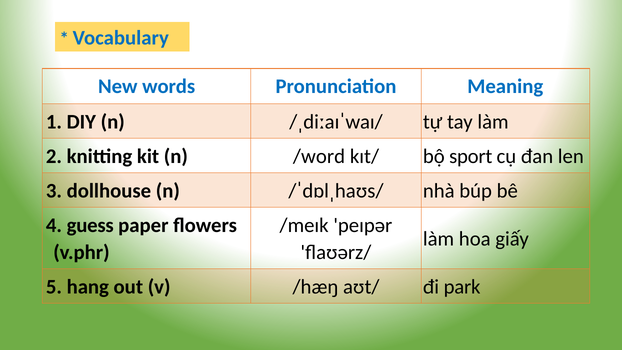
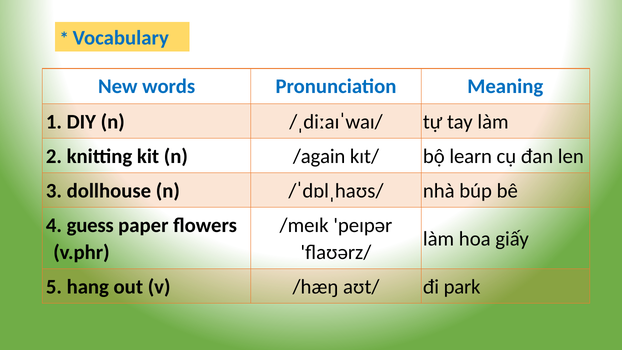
/word: /word -> /again
sport: sport -> learn
